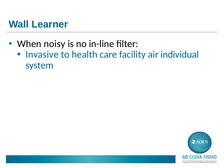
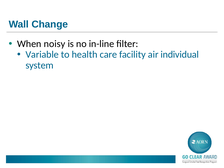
Learner: Learner -> Change
Invasive: Invasive -> Variable
